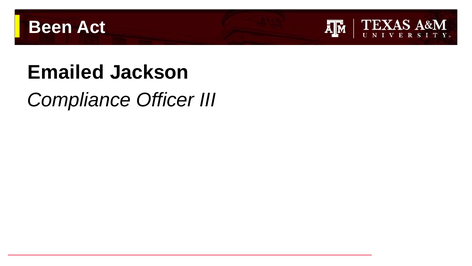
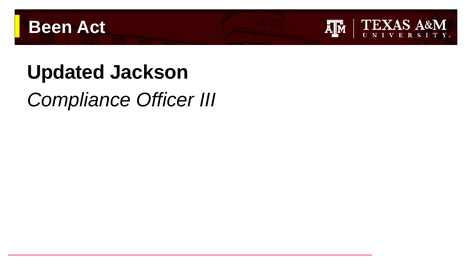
Emailed: Emailed -> Updated
